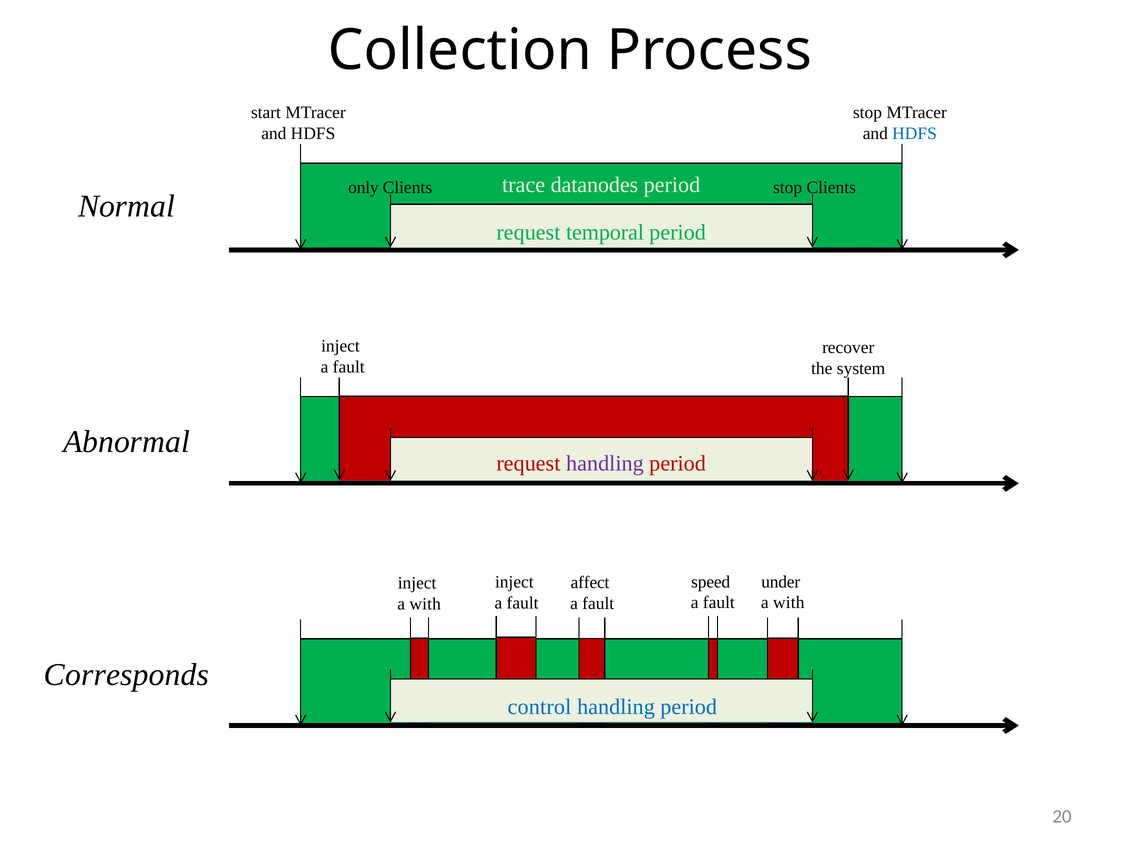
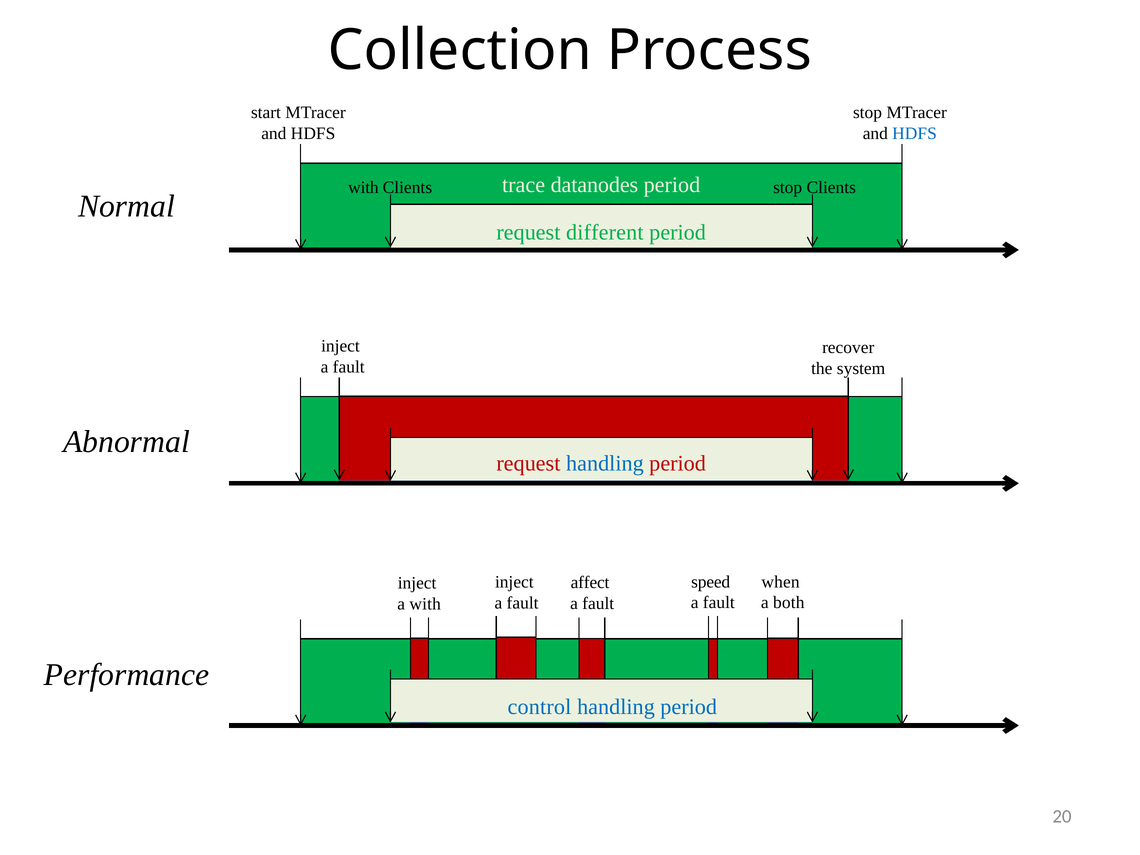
only at (363, 188): only -> with
temporal: temporal -> different
handling at (605, 463) colour: purple -> blue
under: under -> when
with at (789, 603): with -> both
Corresponds: Corresponds -> Performance
